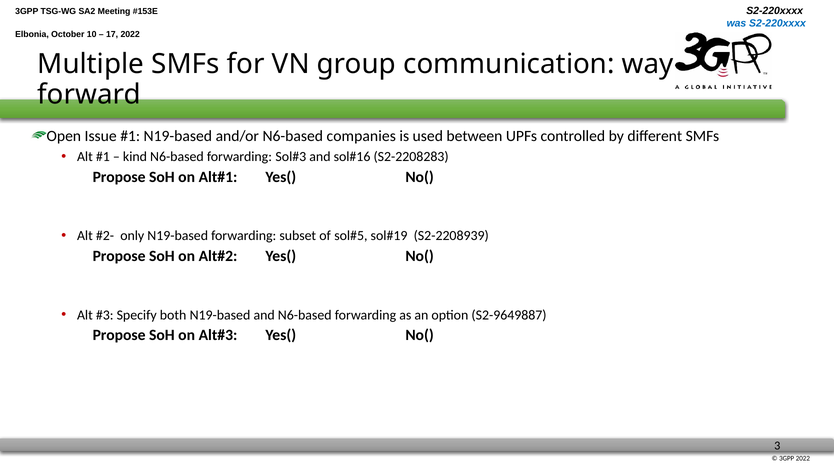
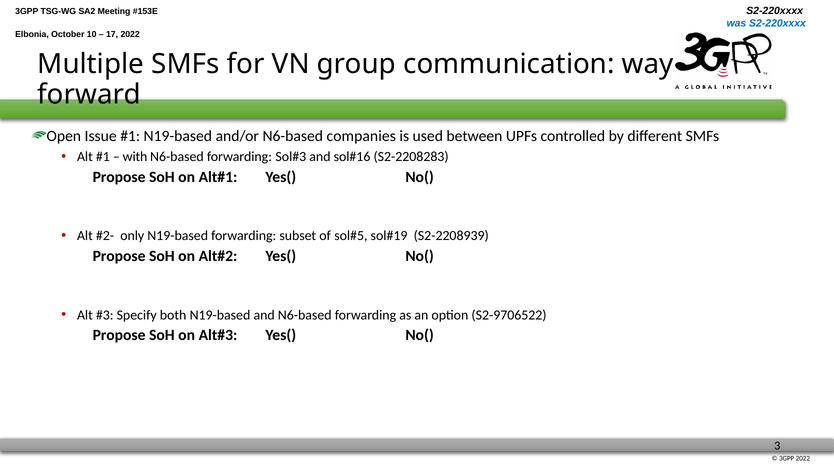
kind: kind -> with
S2-9649887: S2-9649887 -> S2-9706522
